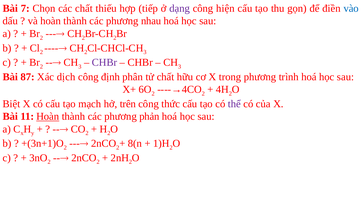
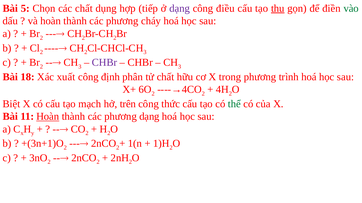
7: 7 -> 5
thiếu: thiếu -> dụng
hiện: hiện -> điều
thu underline: none -> present
vào colour: blue -> green
nhau: nhau -> cháy
87: 87 -> 18
dịch: dịch -> xuất
thể colour: purple -> green
phương phản: phản -> dạng
8(n: 8(n -> 1(n
